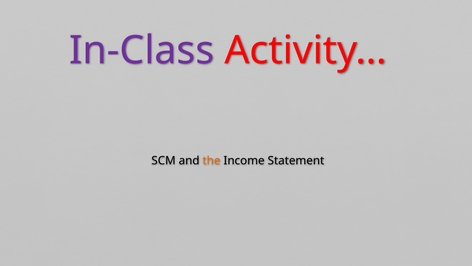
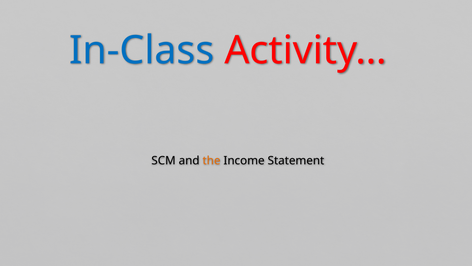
In-Class colour: purple -> blue
